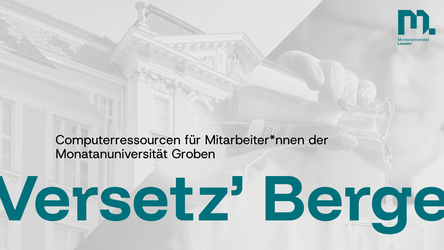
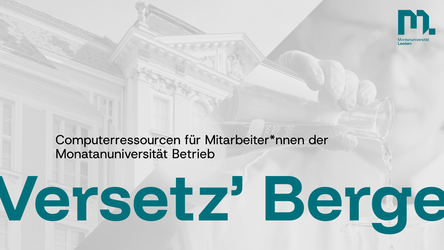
Groben: Groben -> Betrieb
